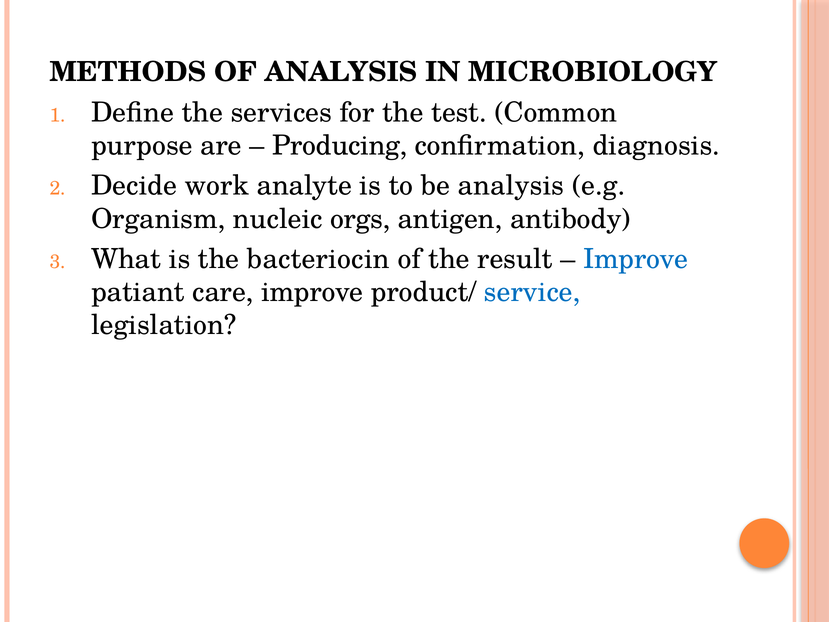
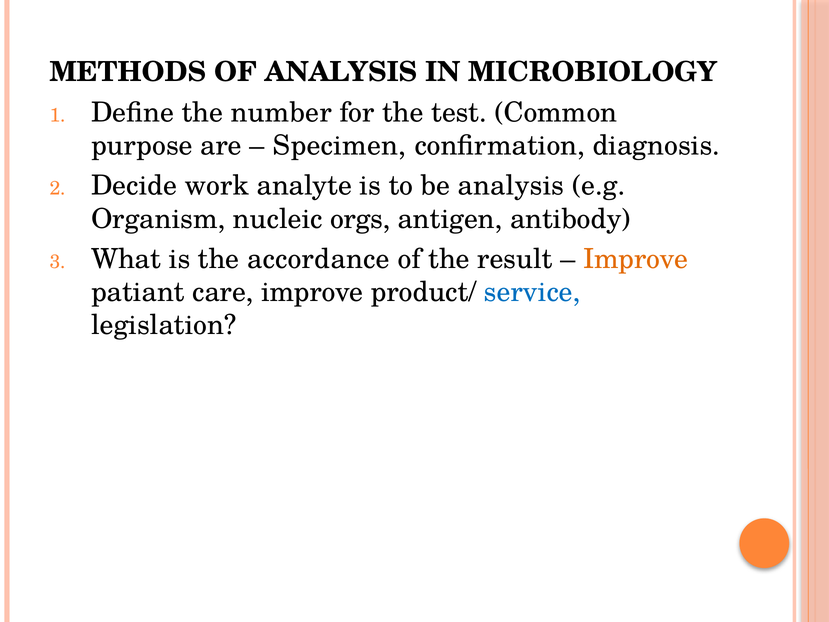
services: services -> number
Producing: Producing -> Specimen
bacteriocin: bacteriocin -> accordance
Improve at (636, 259) colour: blue -> orange
